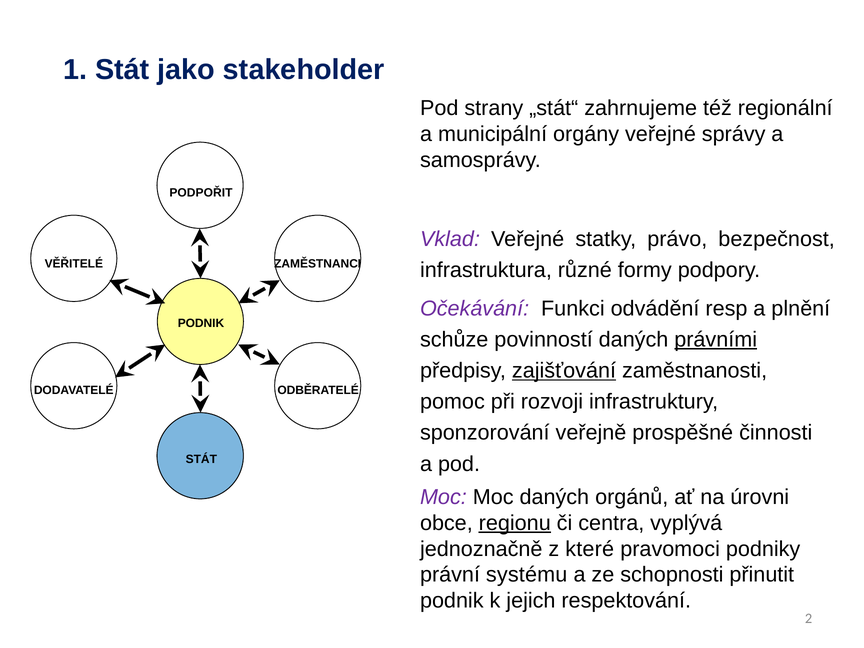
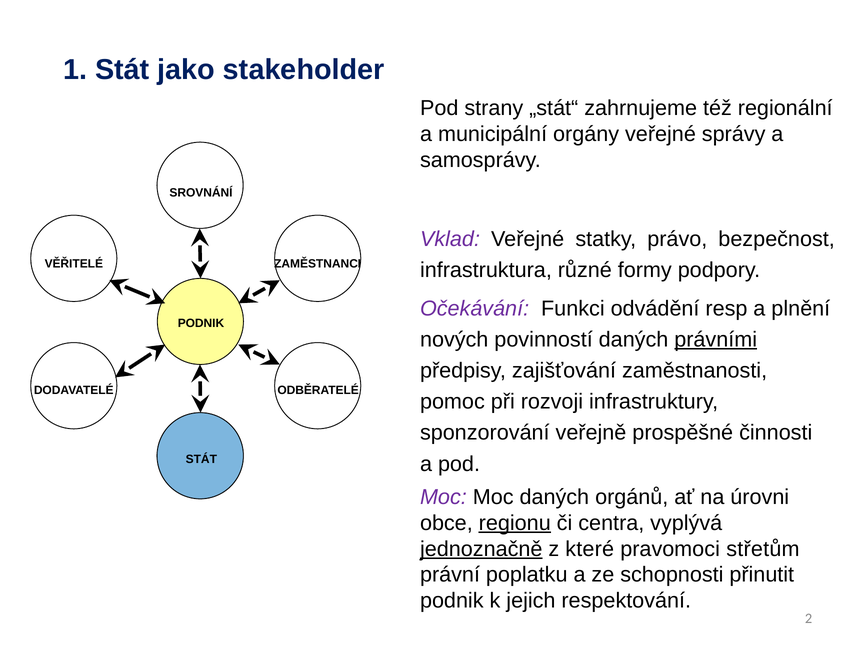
PODPOŘIT: PODPOŘIT -> SROVNÁNÍ
schůze: schůze -> nových
zajišťování underline: present -> none
jednoznačně underline: none -> present
podniky: podniky -> střetům
systému: systému -> poplatku
